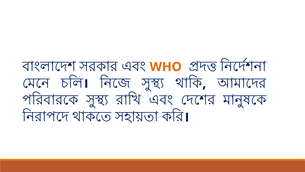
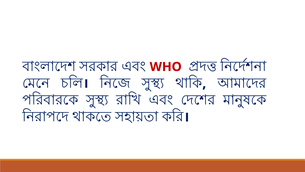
WHO colour: orange -> red
